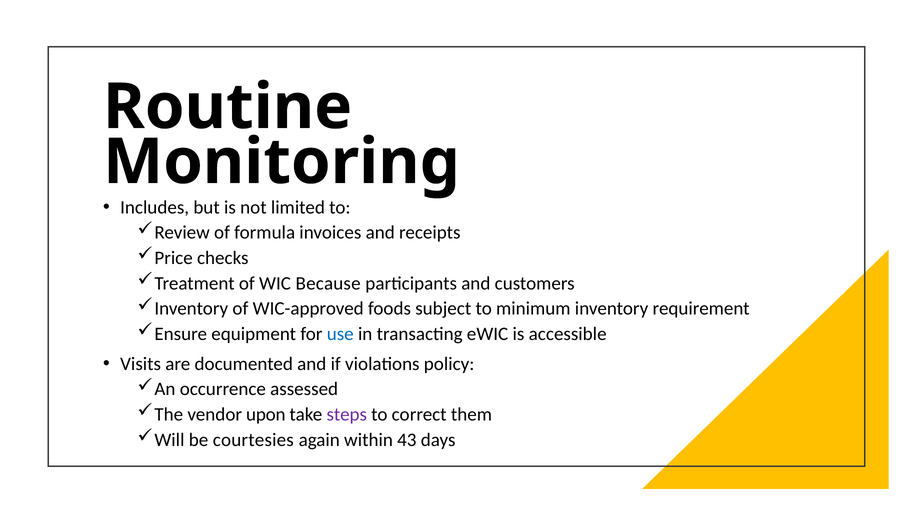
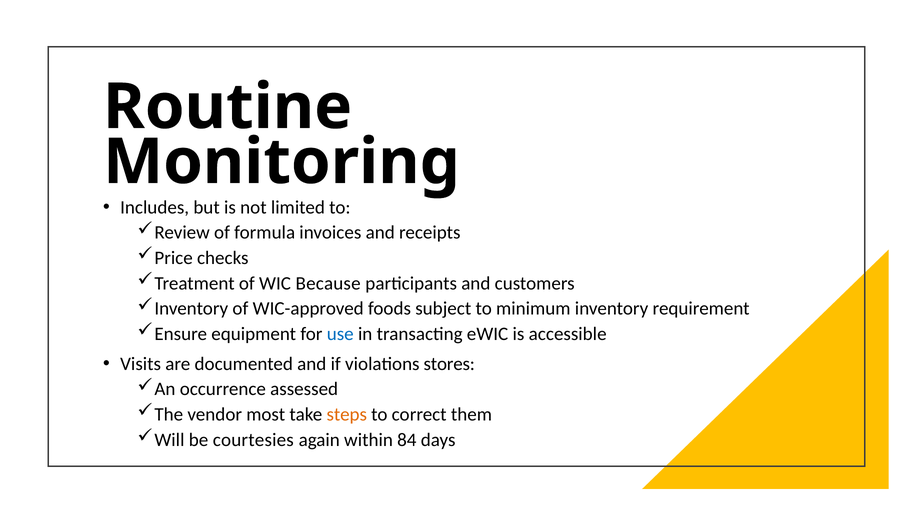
policy: policy -> stores
upon: upon -> most
steps colour: purple -> orange
43: 43 -> 84
